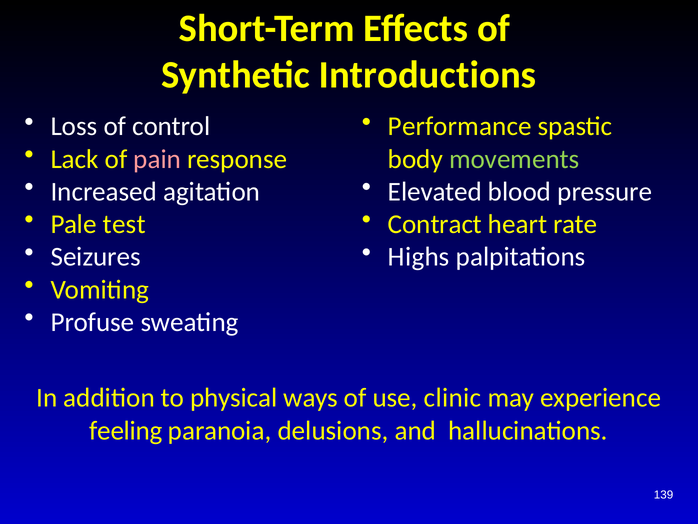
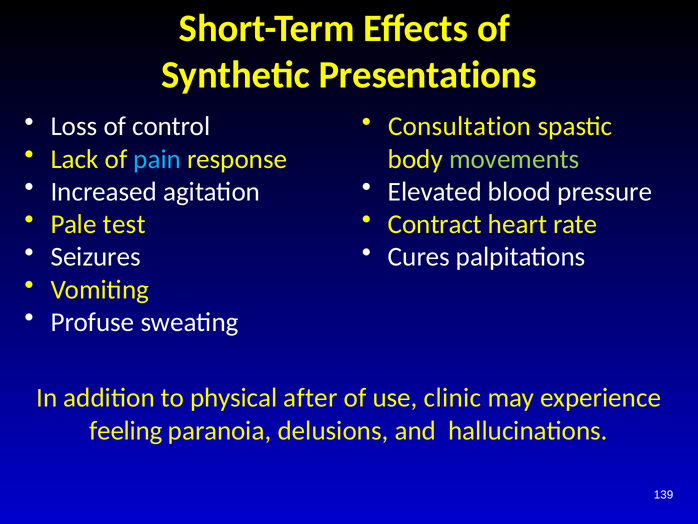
Introductions: Introductions -> Presentations
Performance: Performance -> Consultation
pain colour: pink -> light blue
Highs: Highs -> Cures
ways: ways -> after
